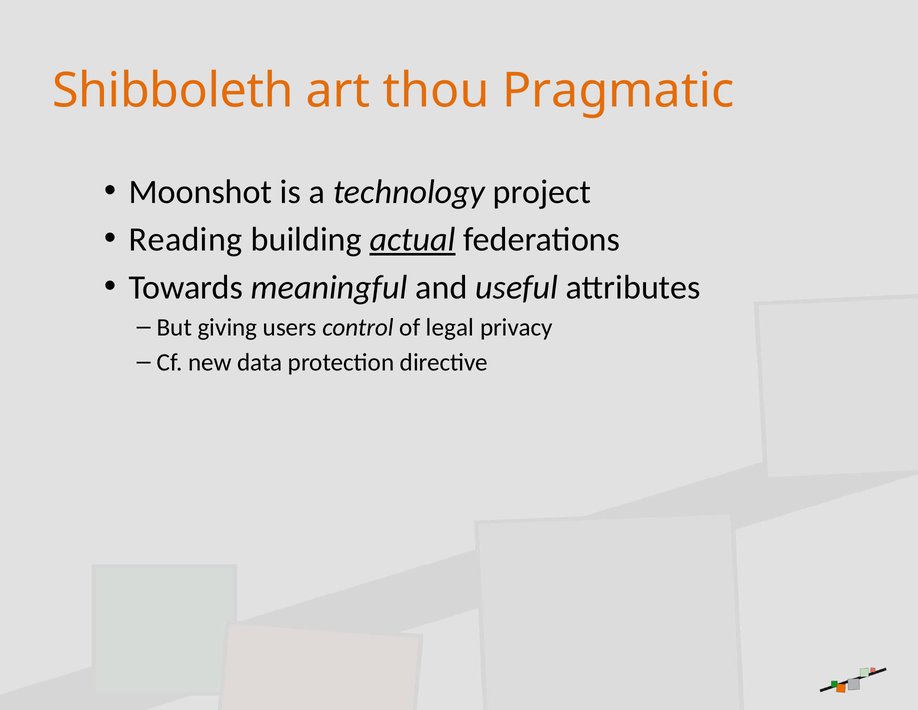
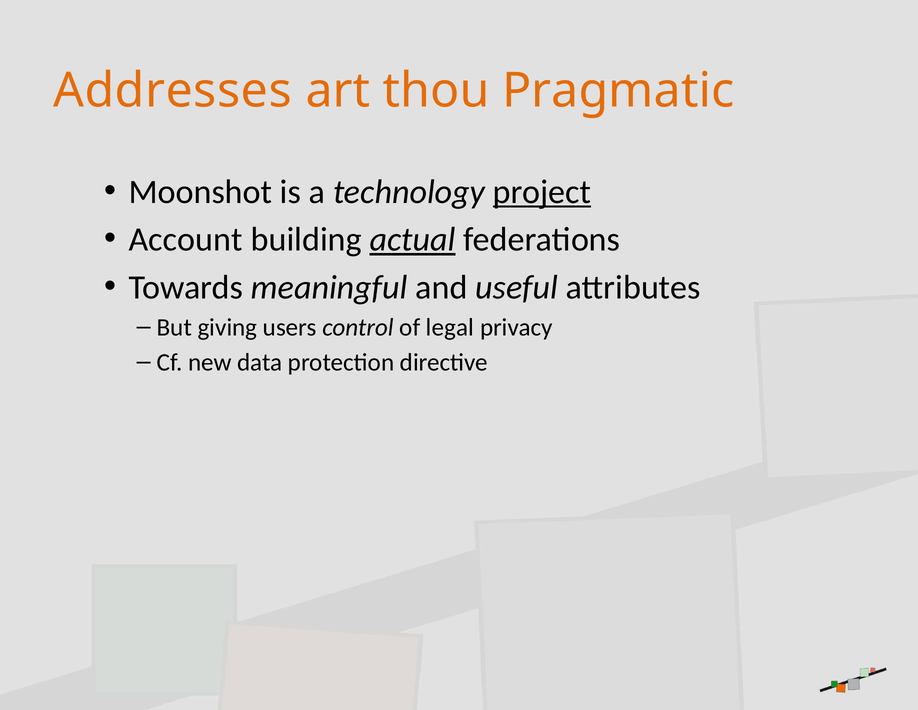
Shibboleth: Shibboleth -> Addresses
project underline: none -> present
Reading: Reading -> Account
